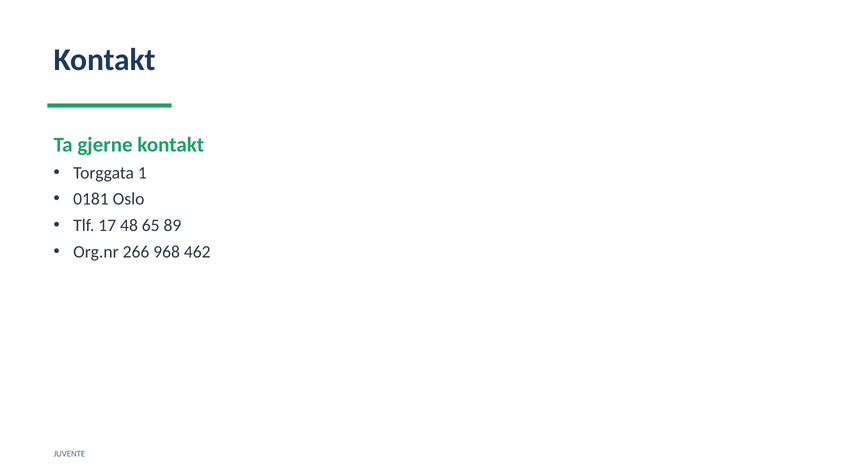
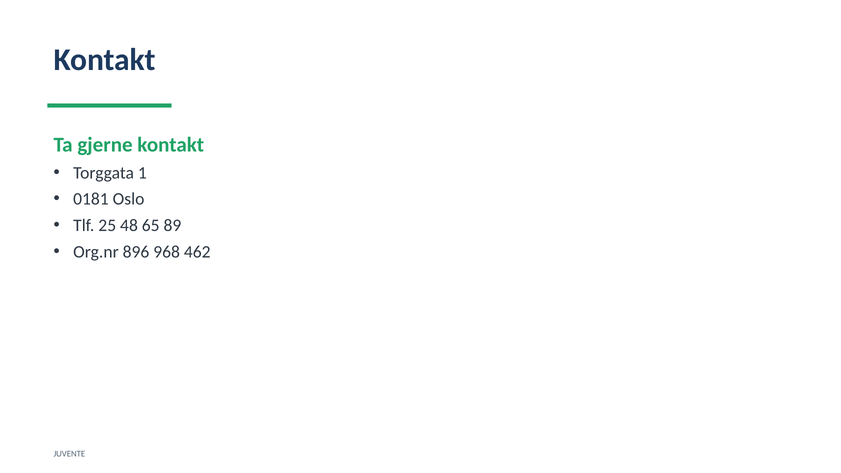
17: 17 -> 25
266: 266 -> 896
